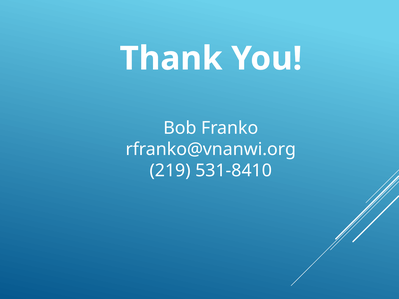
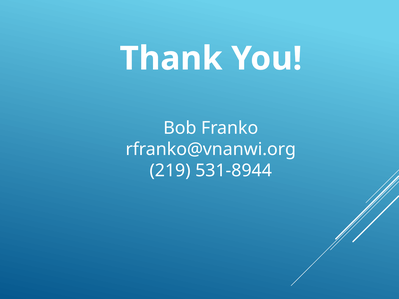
531-8410: 531-8410 -> 531-8944
